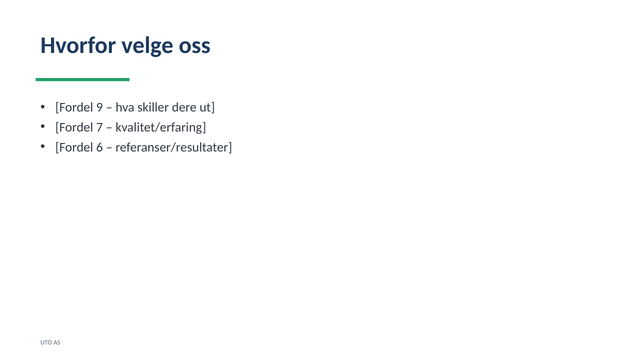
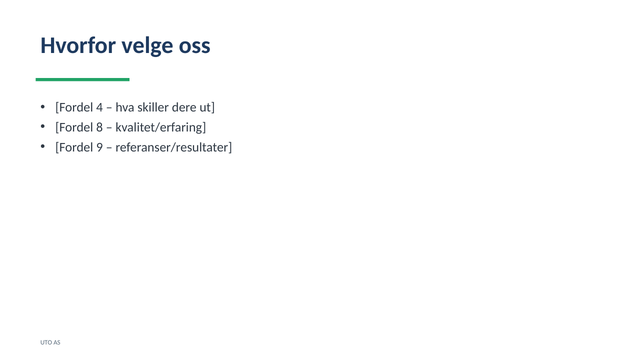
9: 9 -> 4
7: 7 -> 8
6: 6 -> 9
